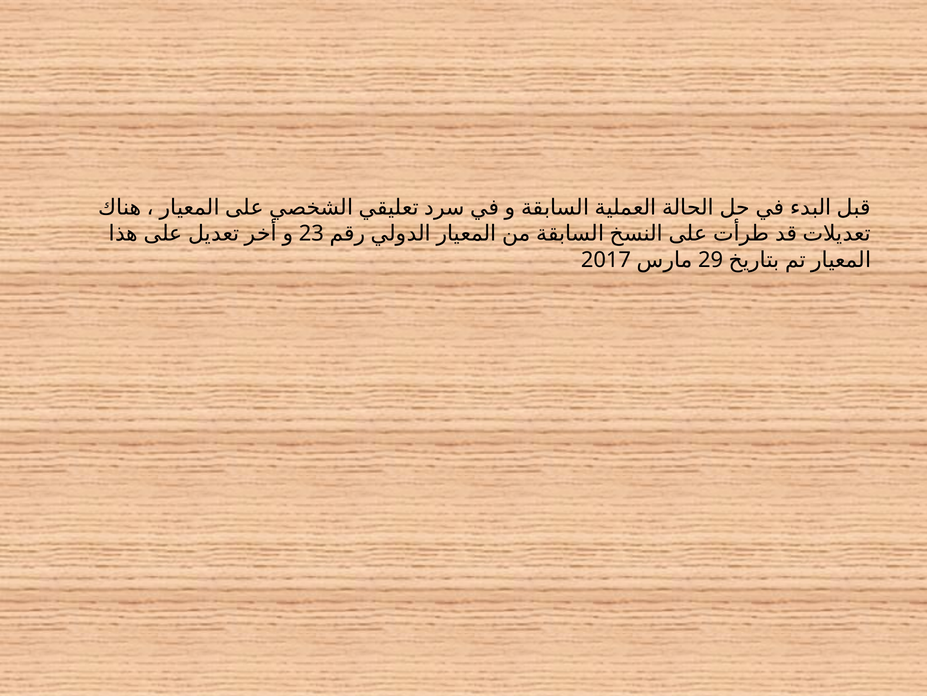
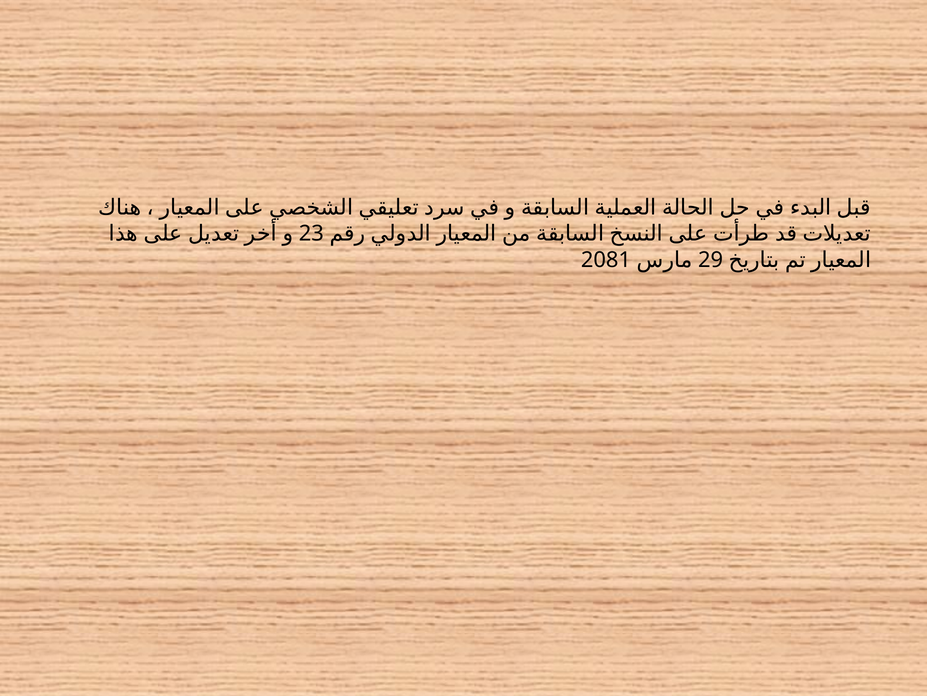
2017: 2017 -> 2081
